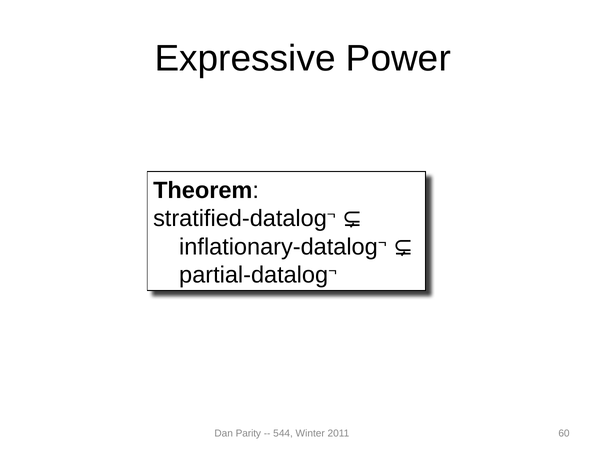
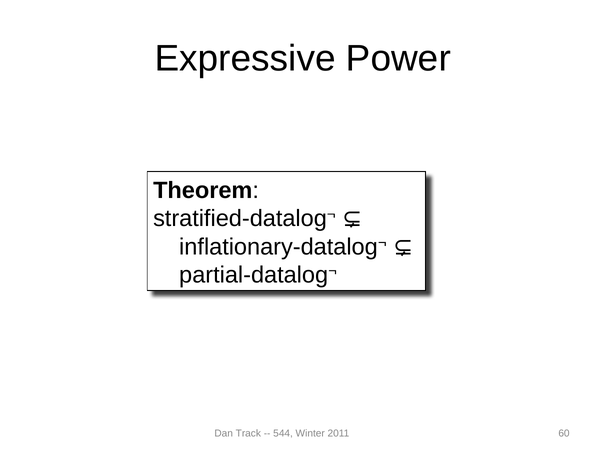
Parity: Parity -> Track
